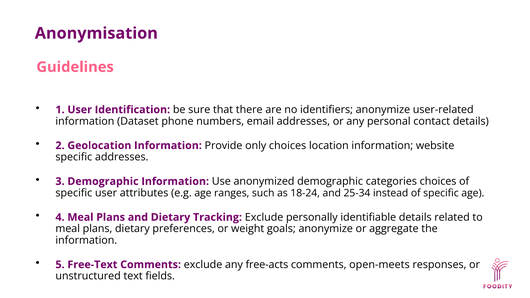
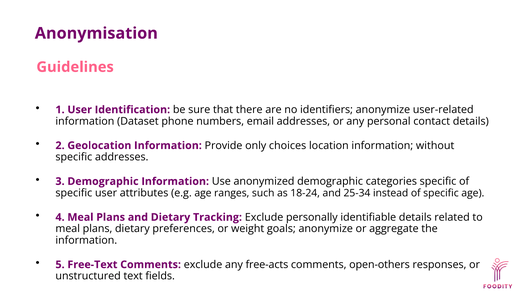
website: website -> without
categories choices: choices -> specific
open-meets: open-meets -> open-others
